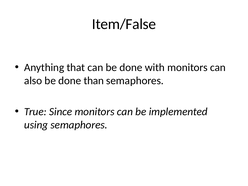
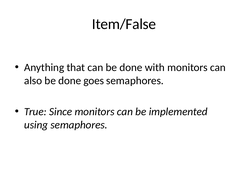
than: than -> goes
